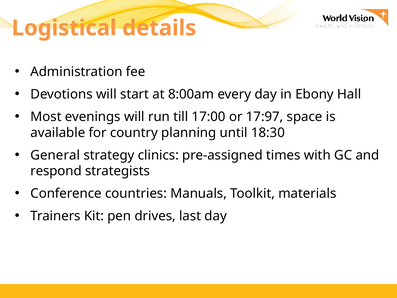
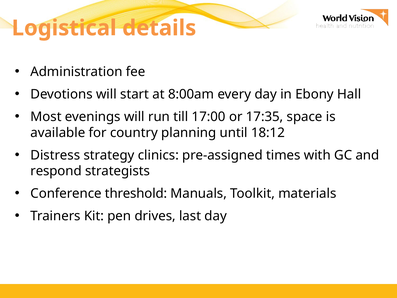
17:97: 17:97 -> 17:35
18:30: 18:30 -> 18:12
General: General -> Distress
countries: countries -> threshold
